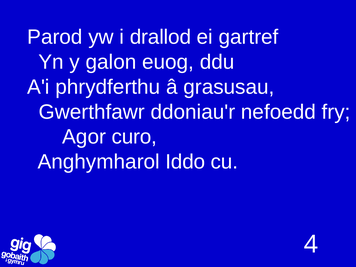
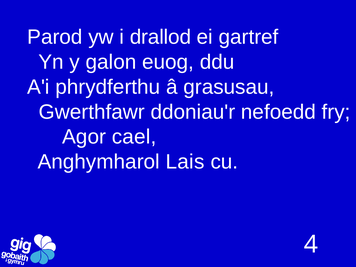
curo: curo -> cael
Iddo: Iddo -> Lais
